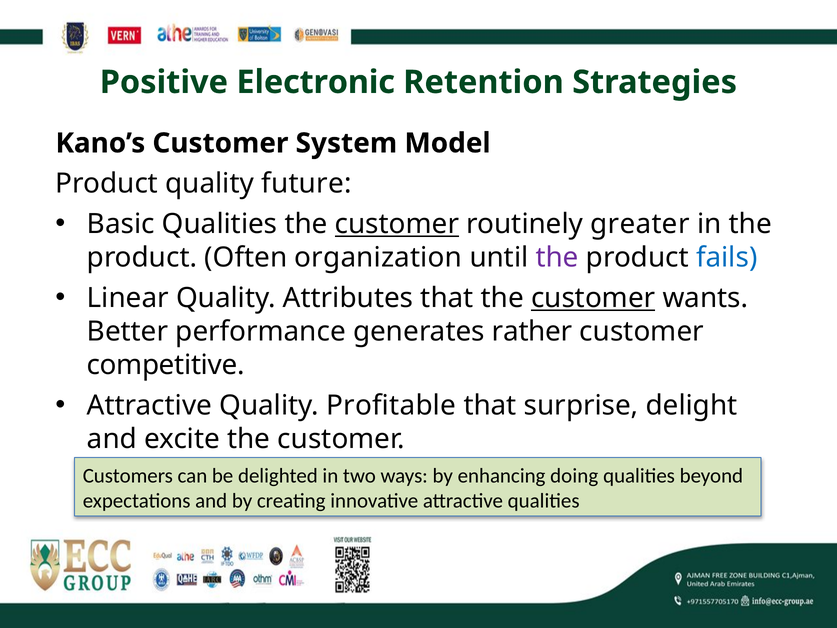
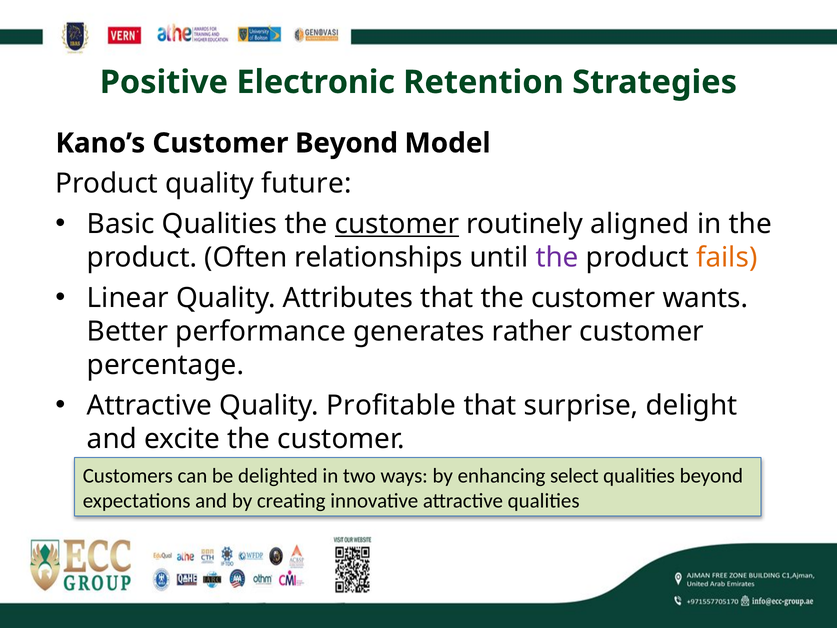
Customer System: System -> Beyond
greater: greater -> aligned
organization: organization -> relationships
fails colour: blue -> orange
customer at (593, 298) underline: present -> none
competitive: competitive -> percentage
doing: doing -> select
